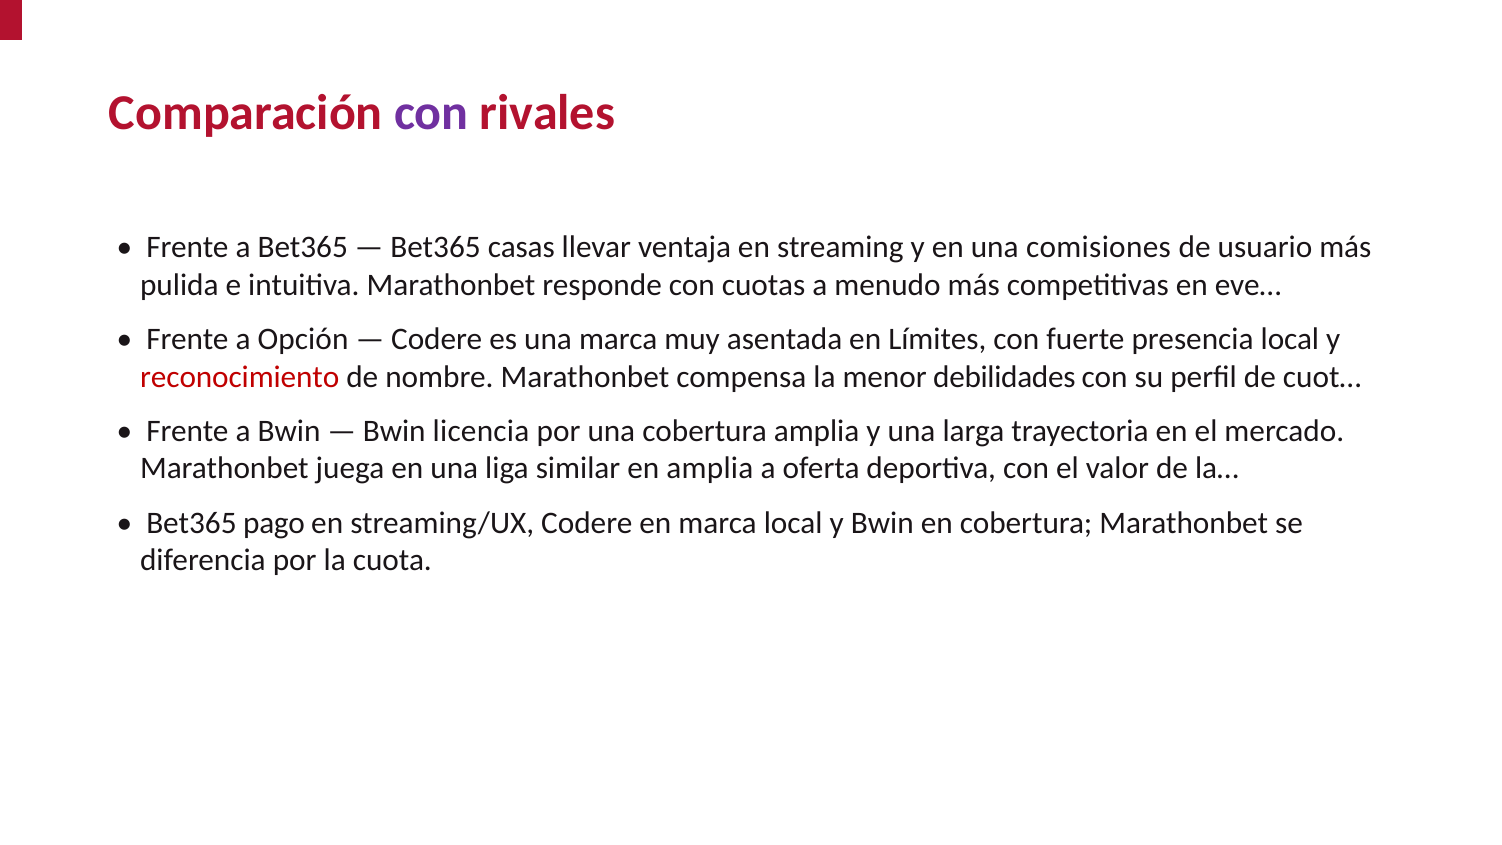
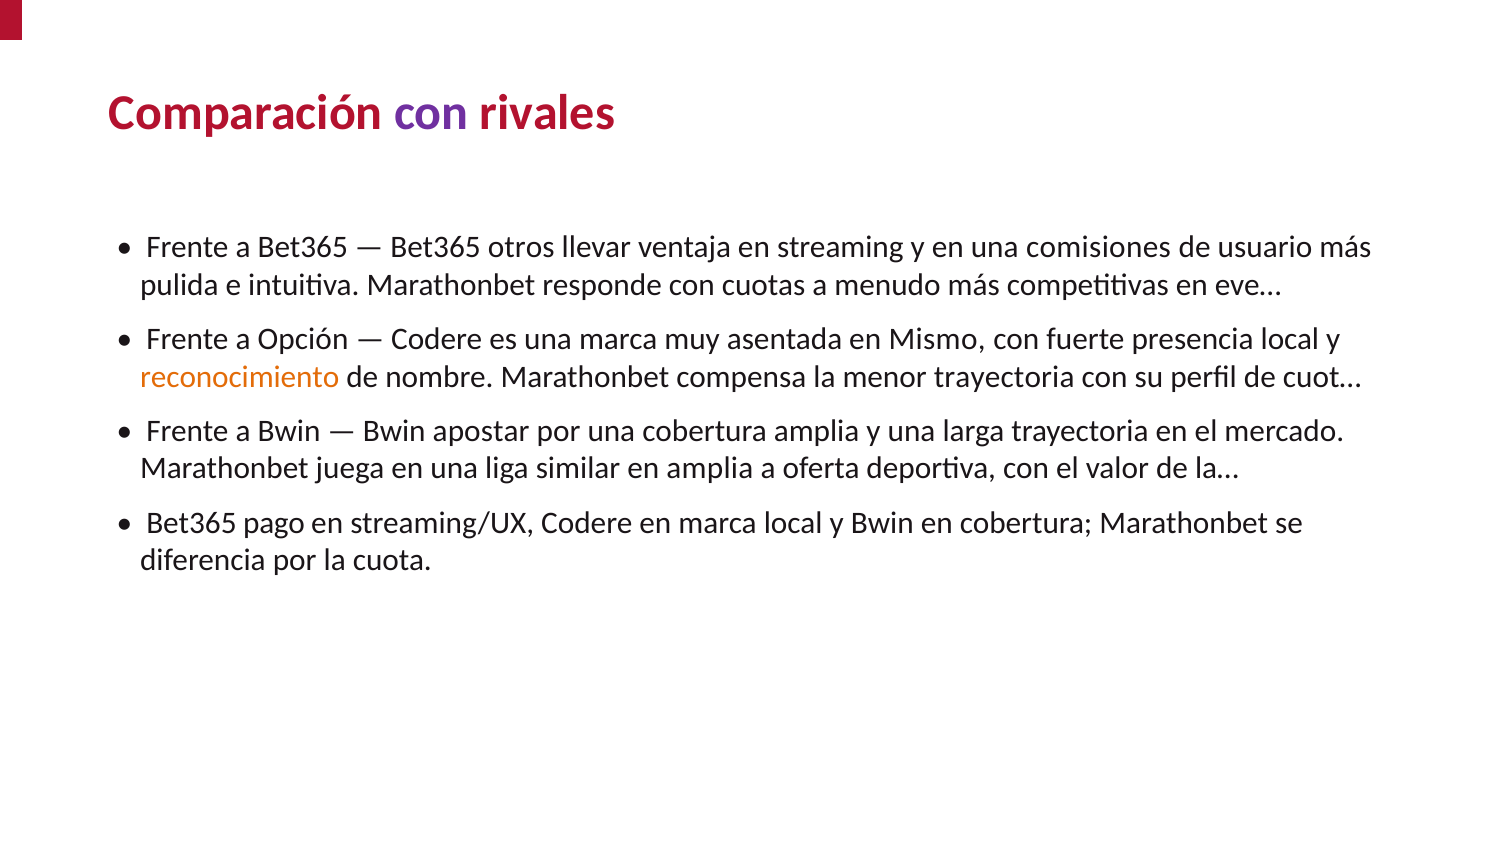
casas: casas -> otros
Límites: Límites -> Mismo
reconocimiento colour: red -> orange
menor debilidades: debilidades -> trayectoria
licencia: licencia -> apostar
